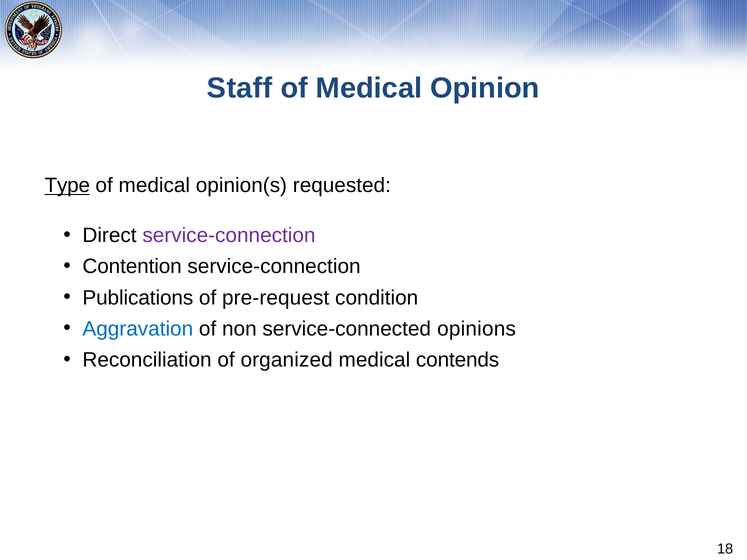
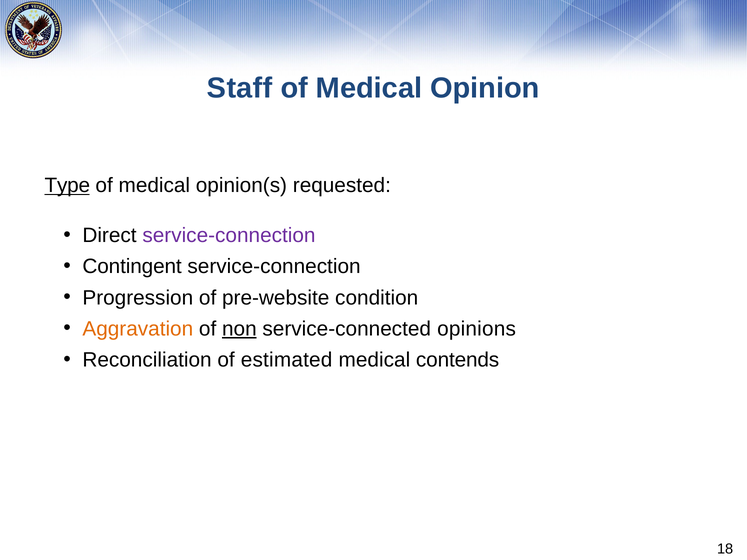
Contention: Contention -> Contingent
Publications: Publications -> Progression
pre-request: pre-request -> pre-website
Aggravation colour: blue -> orange
non underline: none -> present
organized: organized -> estimated
